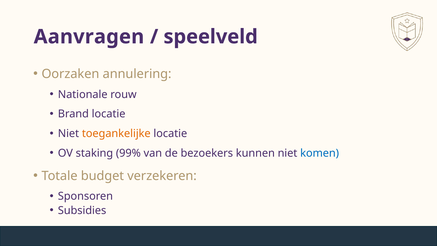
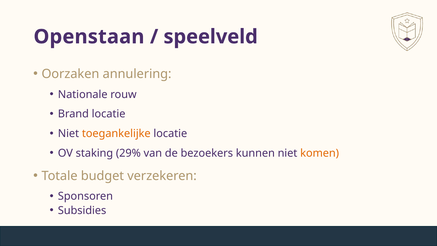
Aanvragen: Aanvragen -> Openstaan
99%: 99% -> 29%
komen colour: blue -> orange
